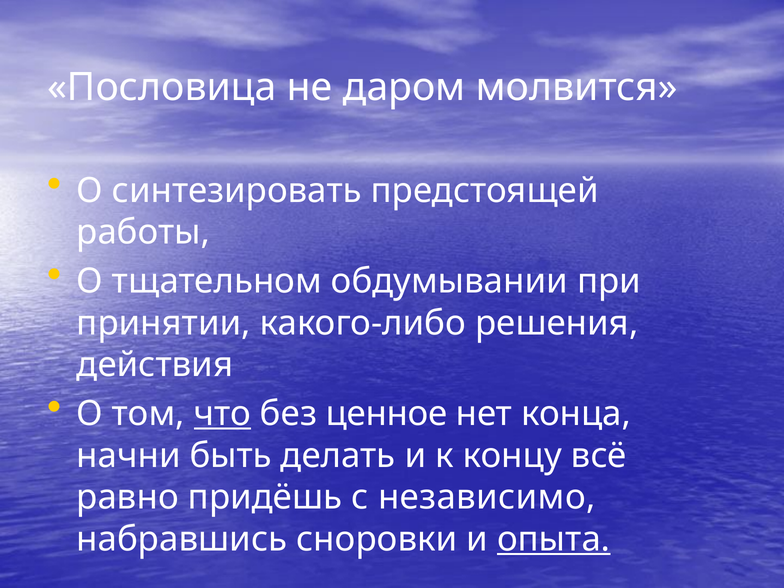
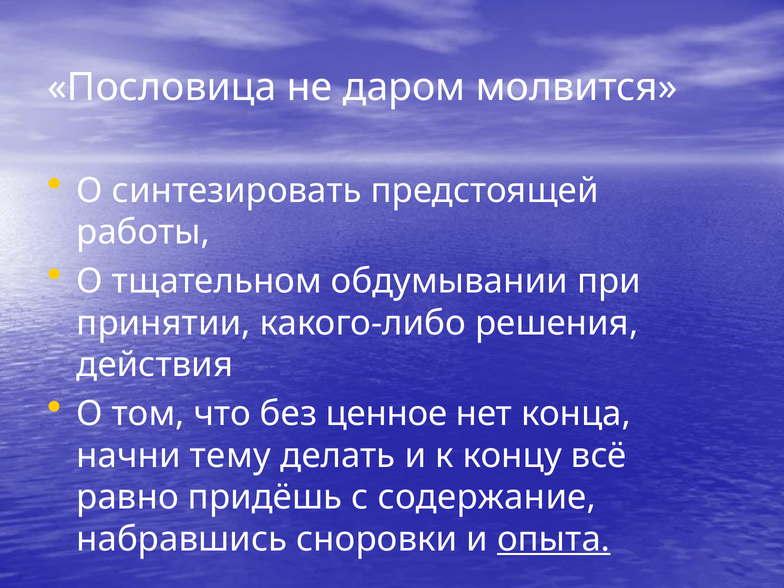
что underline: present -> none
быть: быть -> тему
независимо: независимо -> содержание
